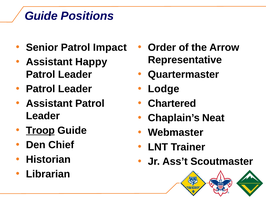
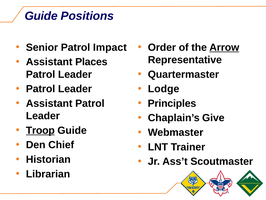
Arrow underline: none -> present
Happy: Happy -> Places
Chartered: Chartered -> Principles
Neat: Neat -> Give
